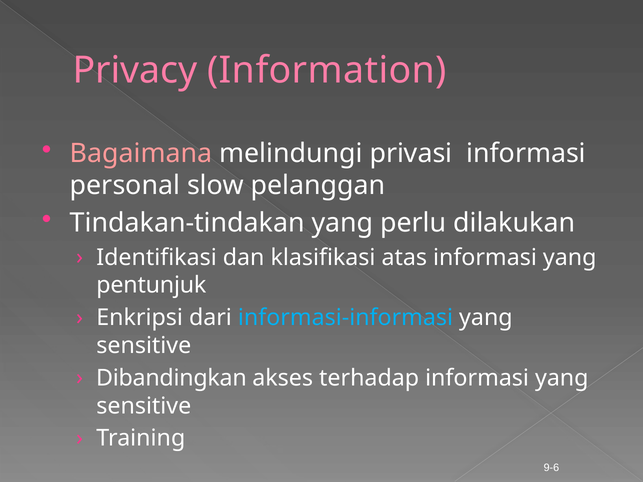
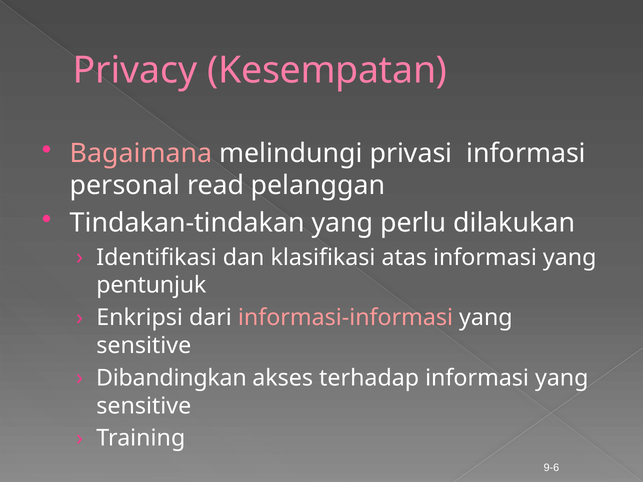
Information: Information -> Kesempatan
slow: slow -> read
informasi-informasi colour: light blue -> pink
